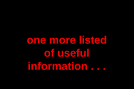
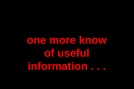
listed: listed -> know
